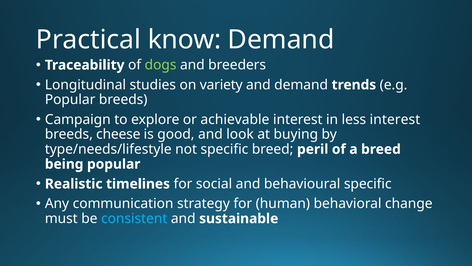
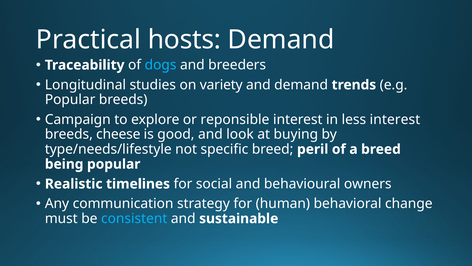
know: know -> hosts
dogs colour: light green -> light blue
achievable: achievable -> reponsible
behavioural specific: specific -> owners
